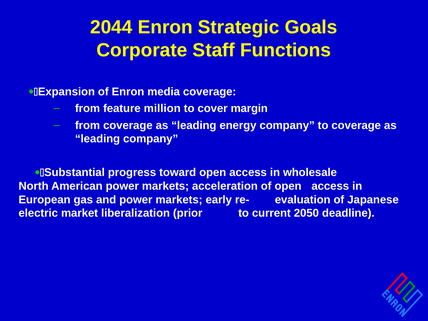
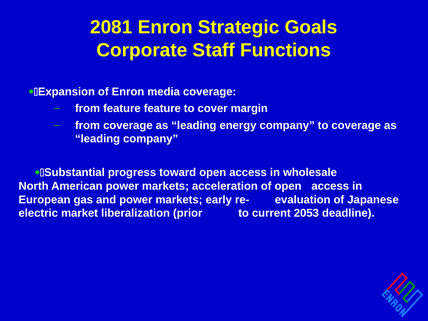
2044: 2044 -> 2081
feature million: million -> feature
2050: 2050 -> 2053
